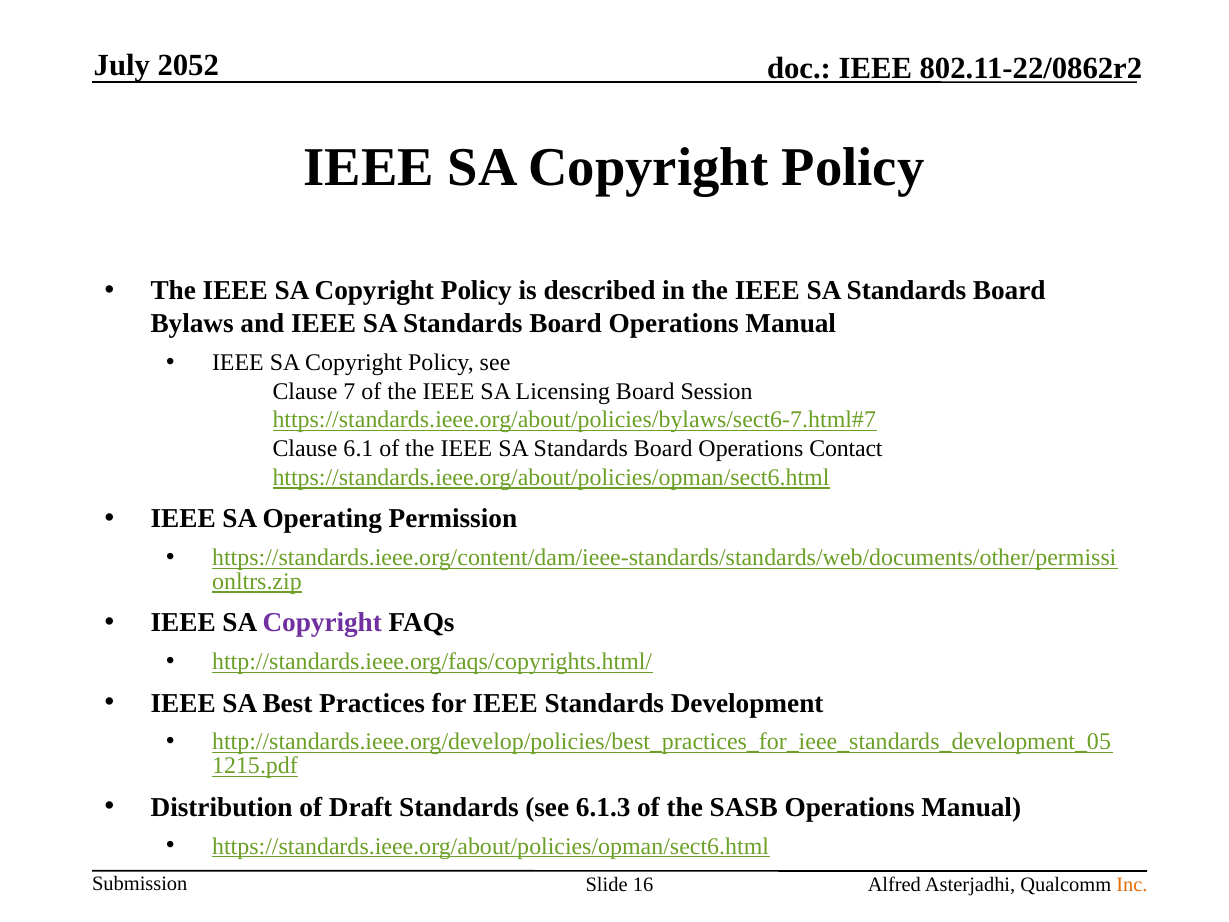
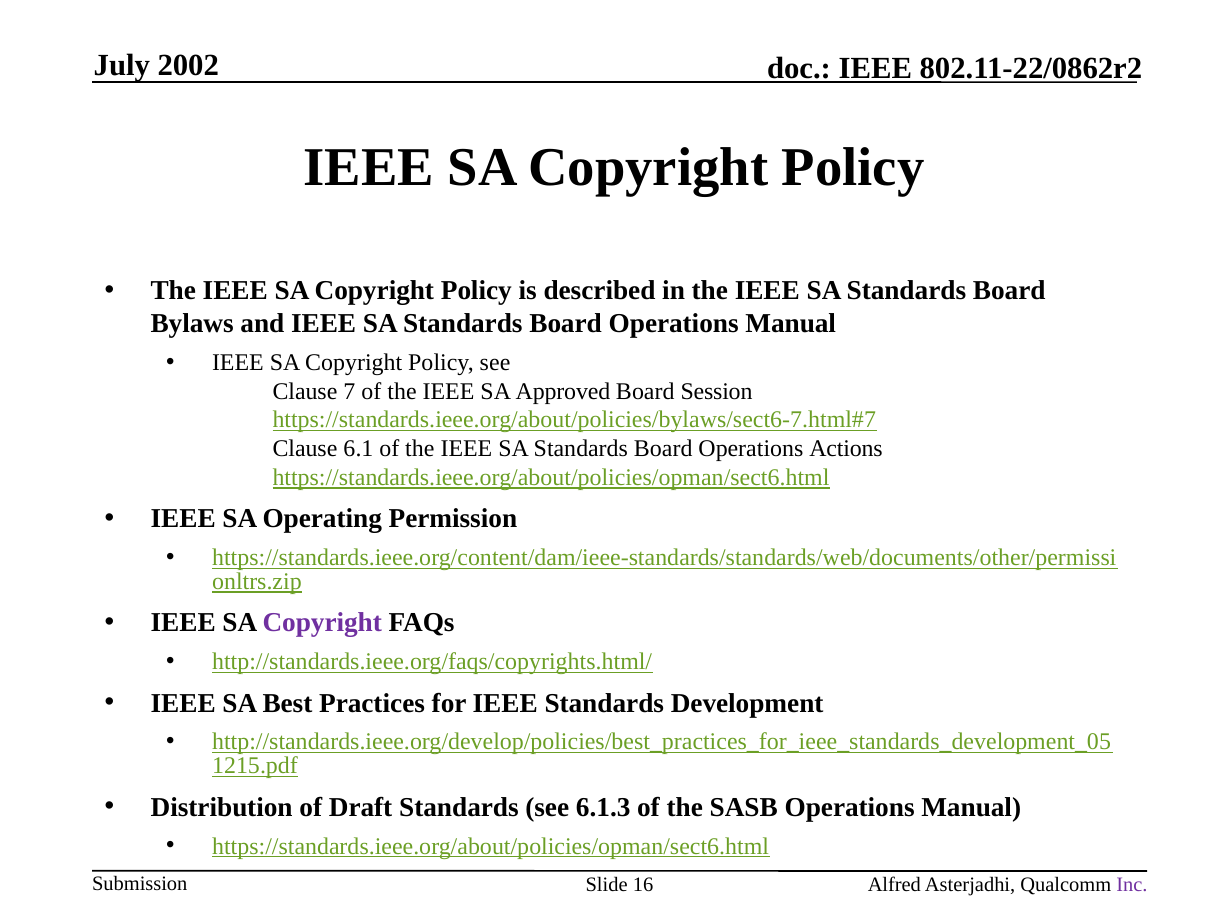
2052: 2052 -> 2002
Licensing: Licensing -> Approved
Contact: Contact -> Actions
Inc colour: orange -> purple
